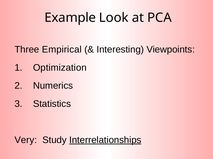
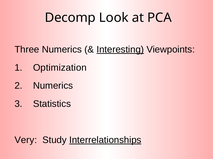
Example: Example -> Decomp
Three Empirical: Empirical -> Numerics
Interesting underline: none -> present
